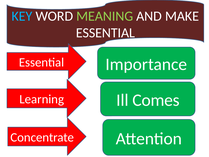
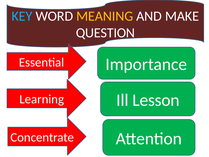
MEANING colour: light green -> yellow
ESSENTIAL at (105, 33): ESSENTIAL -> QUESTION
Comes: Comes -> Lesson
